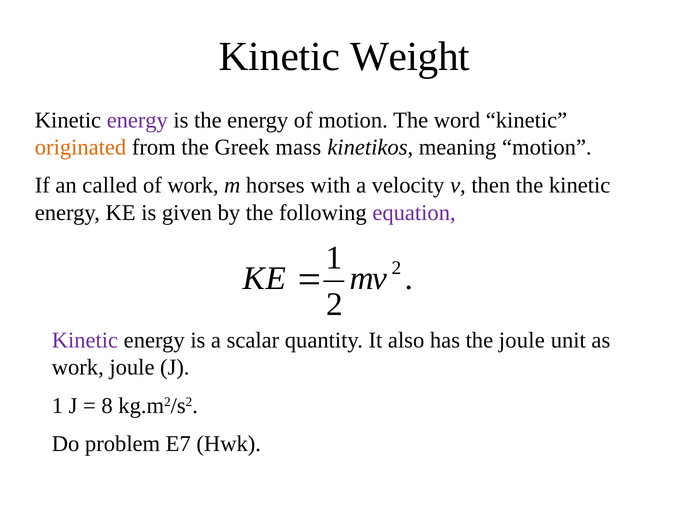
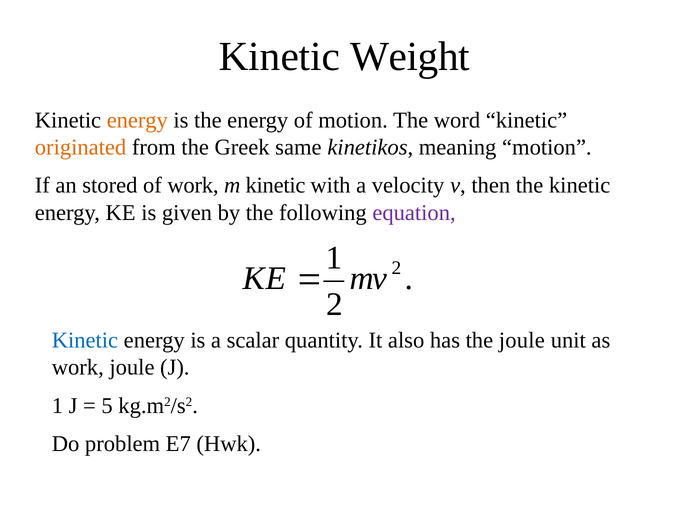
energy at (137, 120) colour: purple -> orange
mass: mass -> same
called: called -> stored
m horses: horses -> kinetic
Kinetic at (85, 340) colour: purple -> blue
8: 8 -> 5
